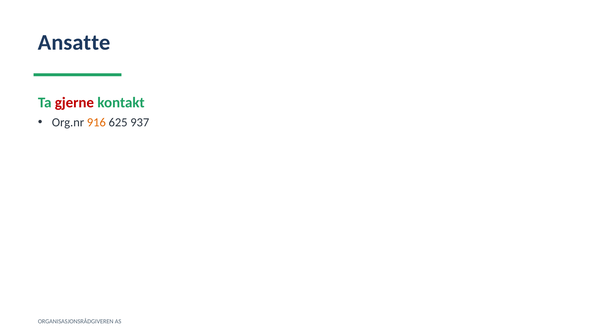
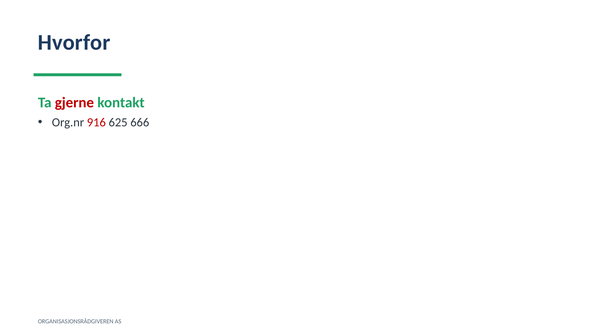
Ansatte: Ansatte -> Hvorfor
916 colour: orange -> red
937: 937 -> 666
